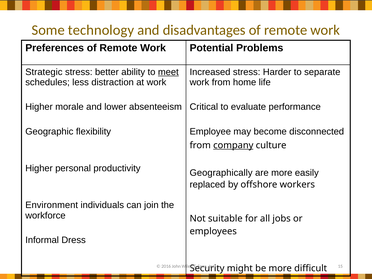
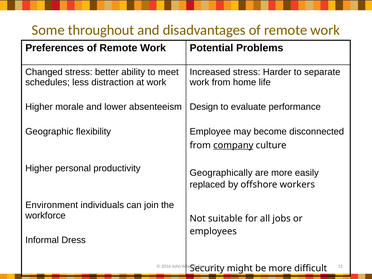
technology: technology -> throughout
Strategic: Strategic -> Changed
meet underline: present -> none
Critical: Critical -> Design
